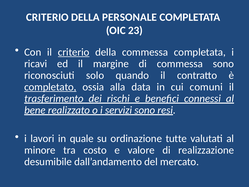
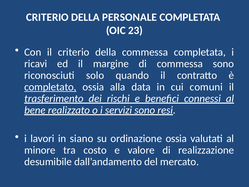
criterio at (74, 52) underline: present -> none
quale: quale -> siano
ordinazione tutte: tutte -> ossia
